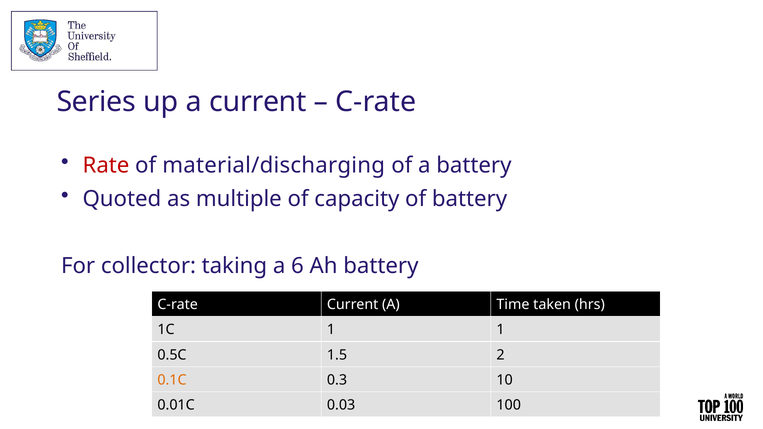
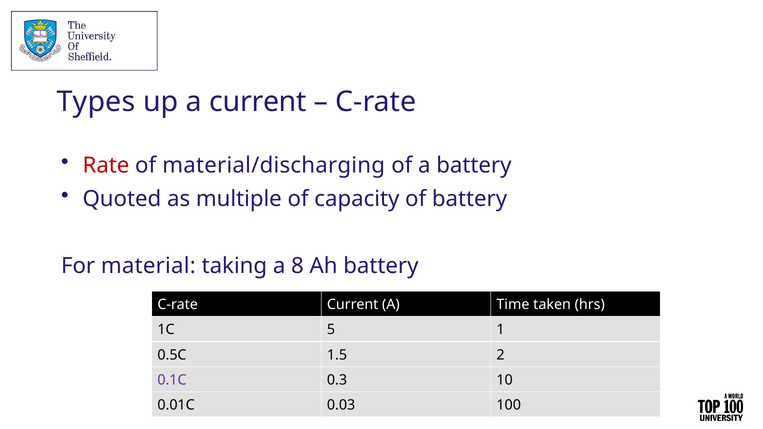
Series: Series -> Types
collector: collector -> material
6: 6 -> 8
1C 1: 1 -> 5
0.1C colour: orange -> purple
